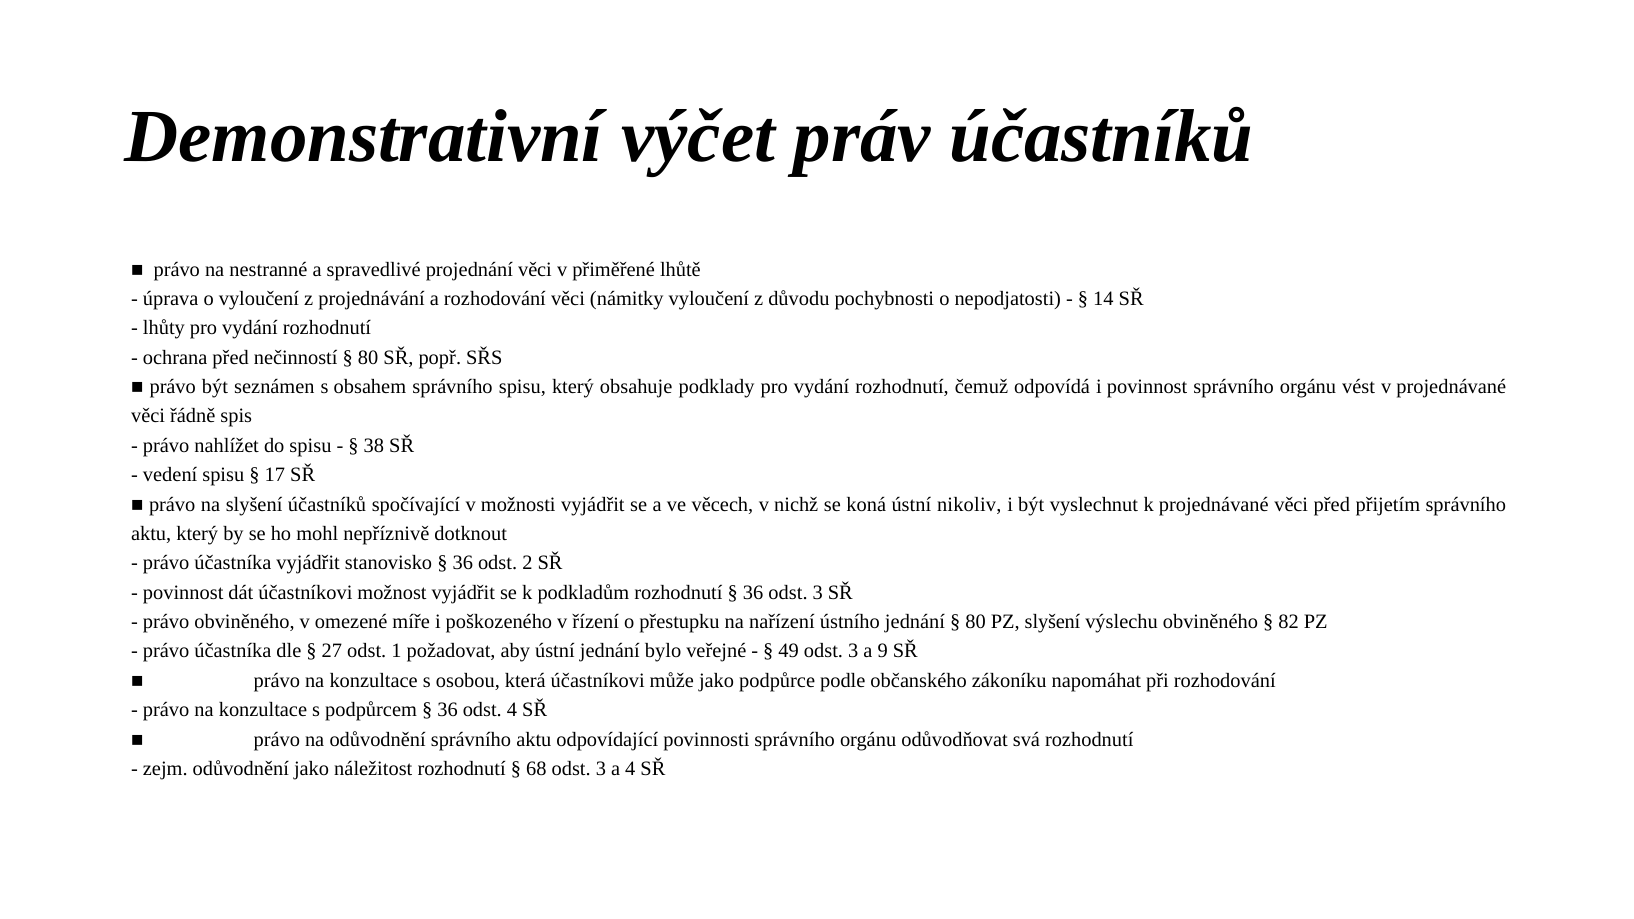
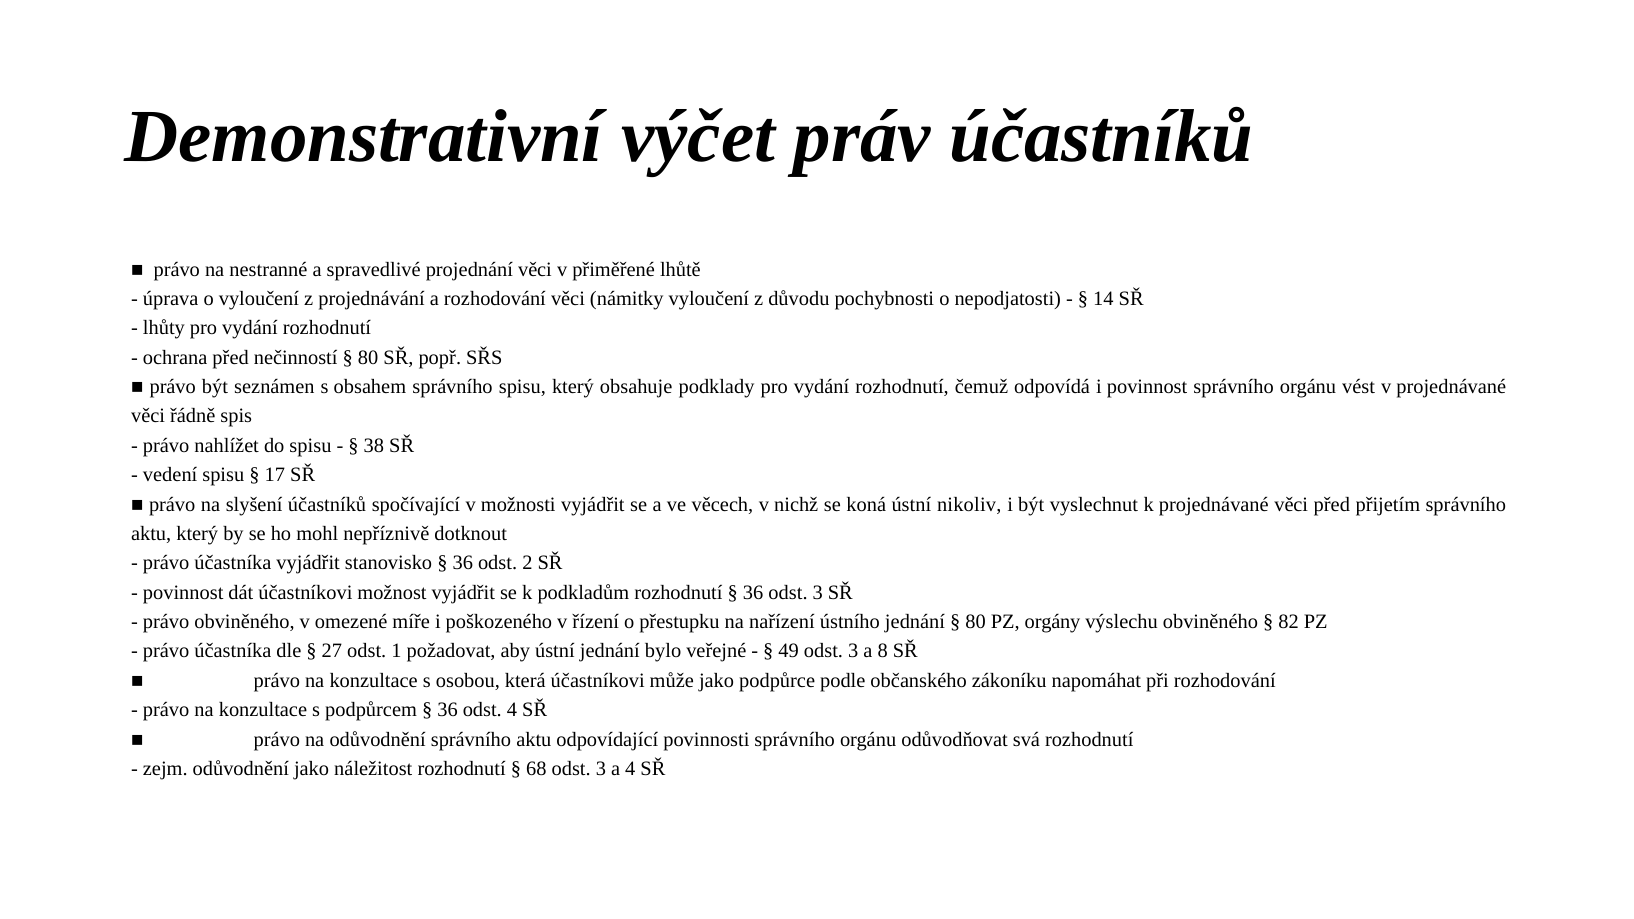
PZ slyšení: slyšení -> orgány
9: 9 -> 8
